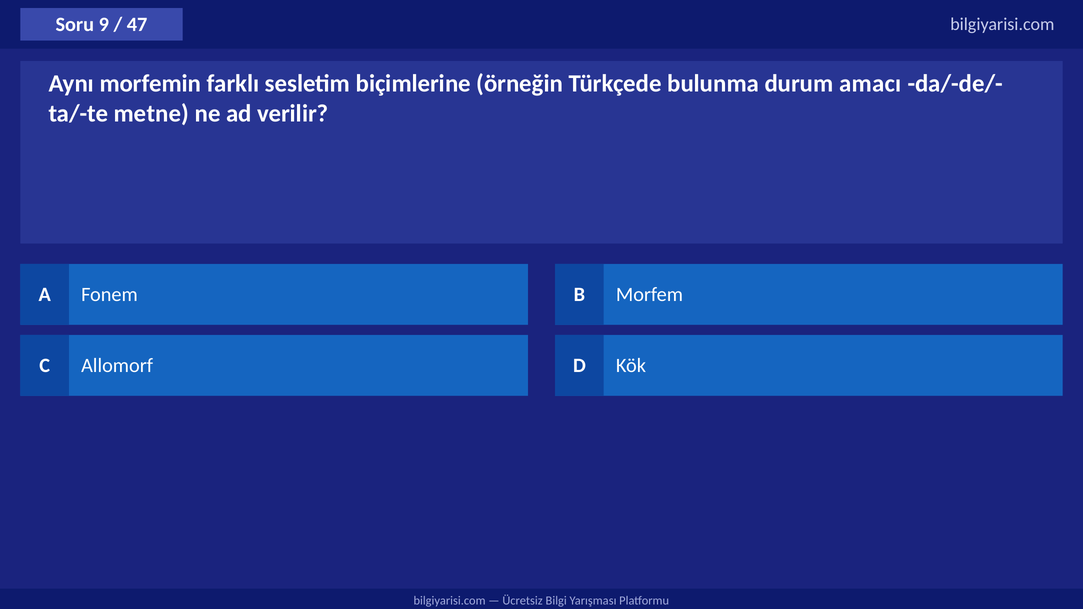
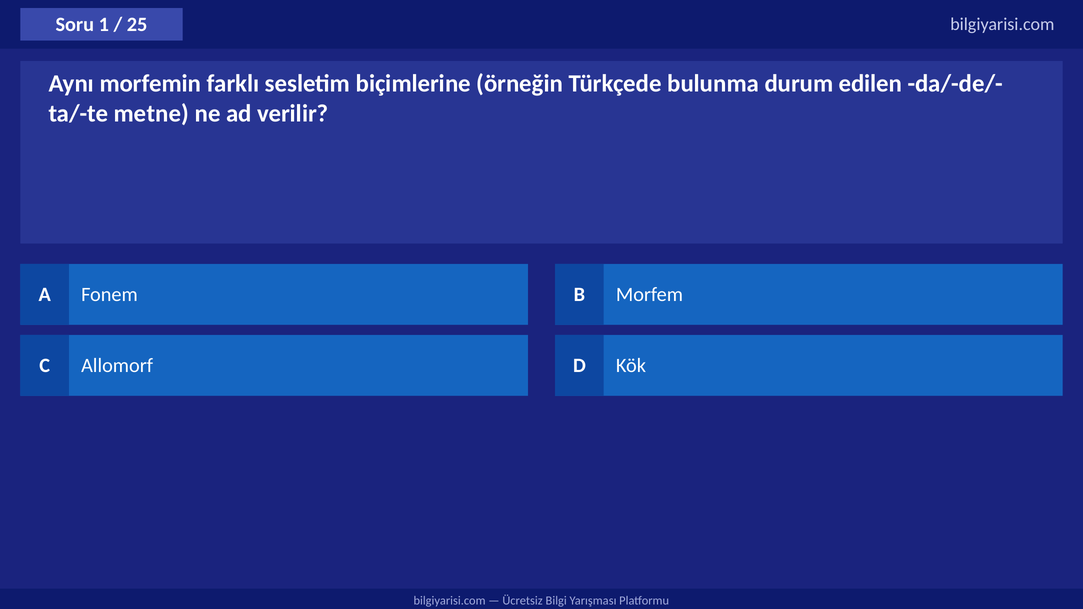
9: 9 -> 1
47: 47 -> 25
amacı: amacı -> edilen
